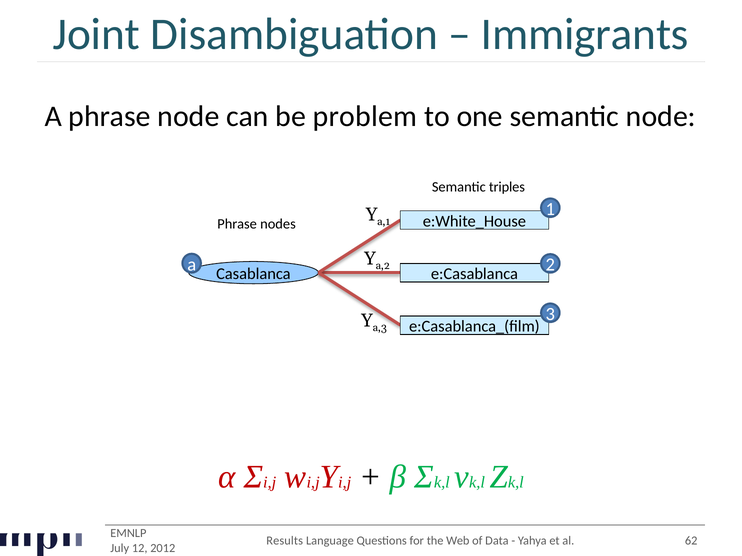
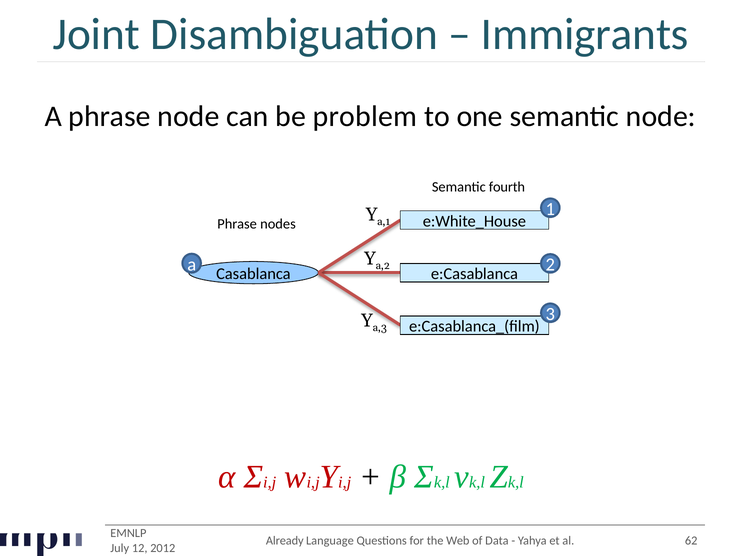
triples: triples -> fourth
Results: Results -> Already
